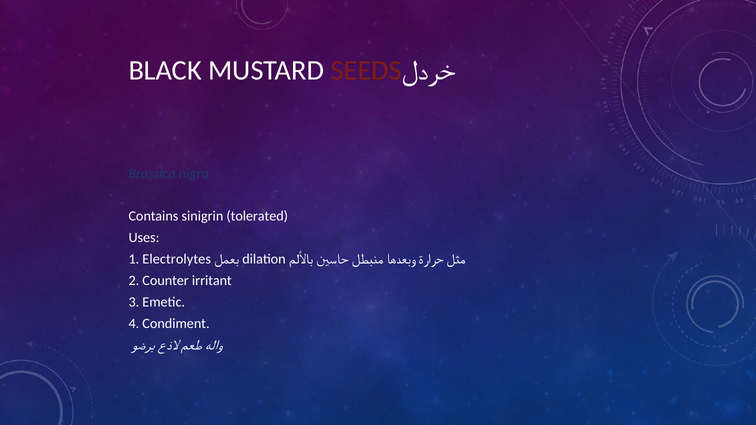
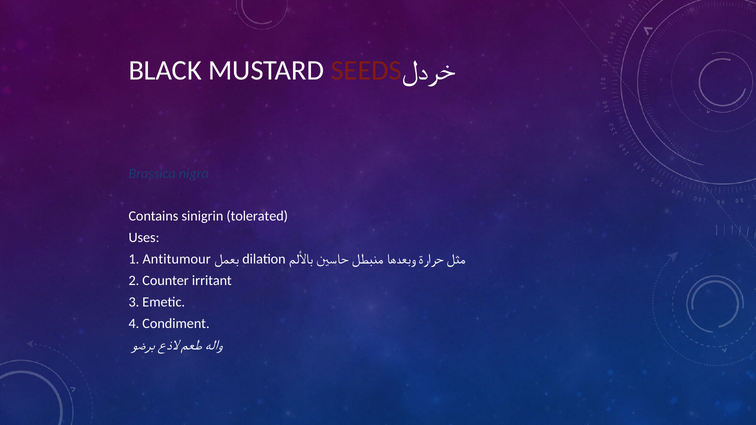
Electrolytes: Electrolytes -> Antitumour
